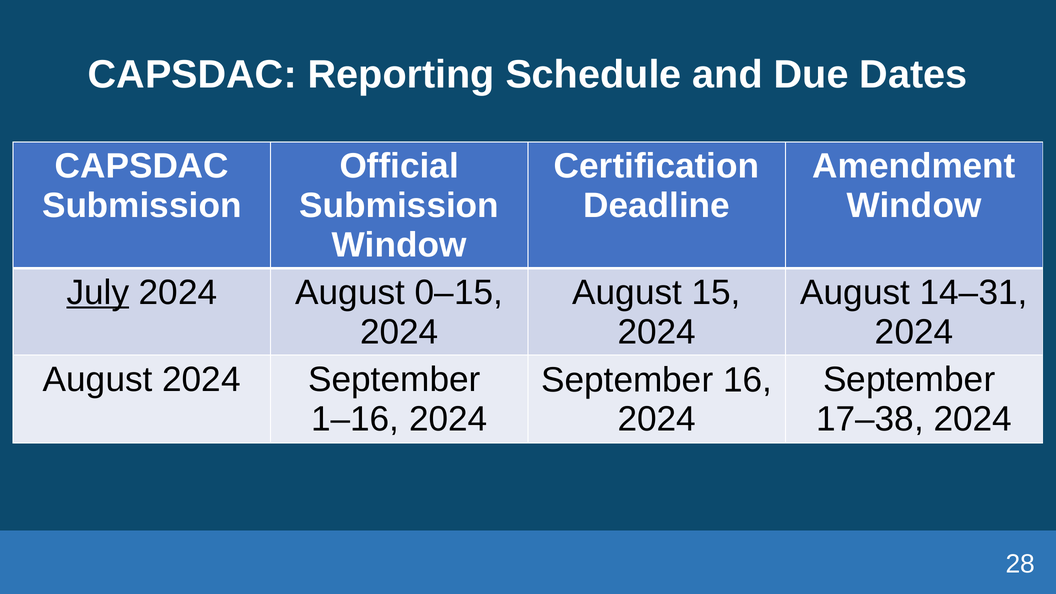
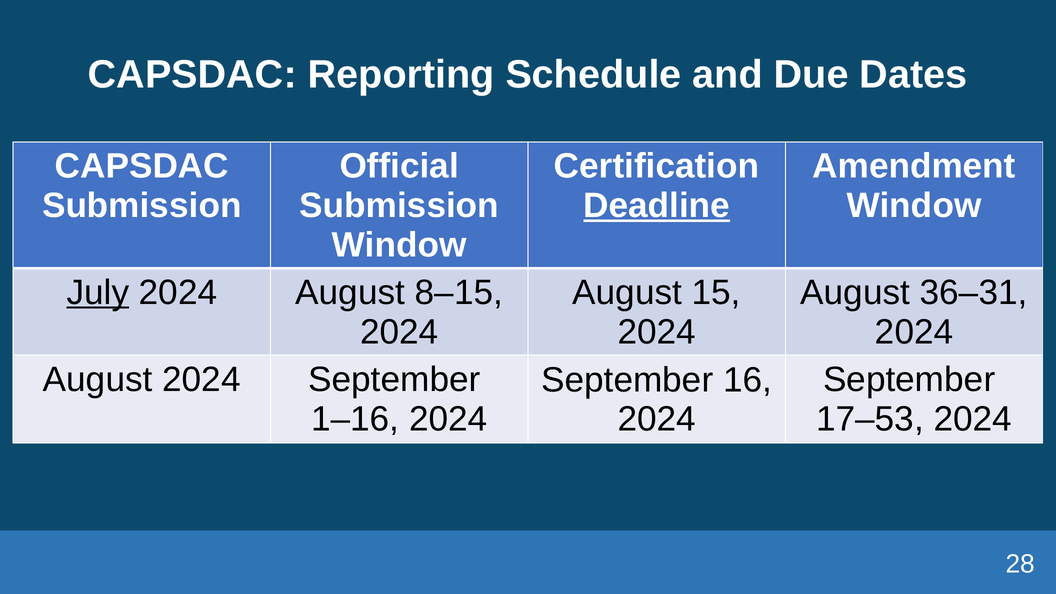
Deadline underline: none -> present
0–15: 0–15 -> 8–15
14–31: 14–31 -> 36–31
17–38: 17–38 -> 17–53
